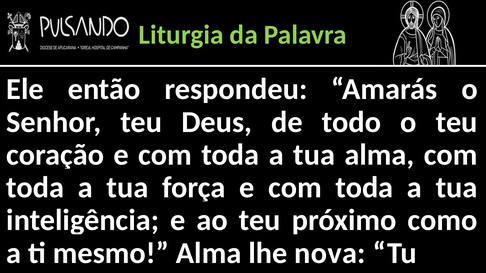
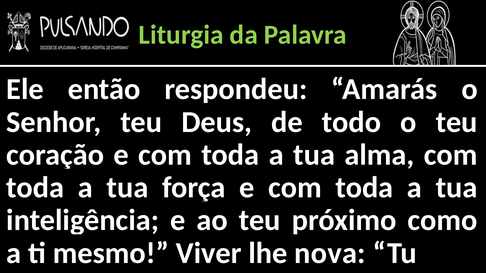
mesmo Alma: Alma -> Viver
